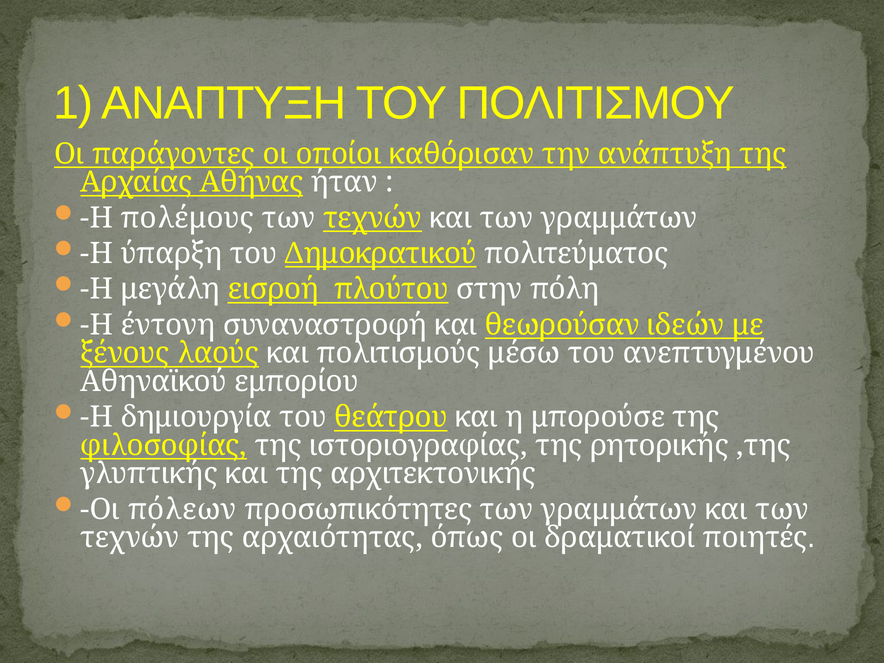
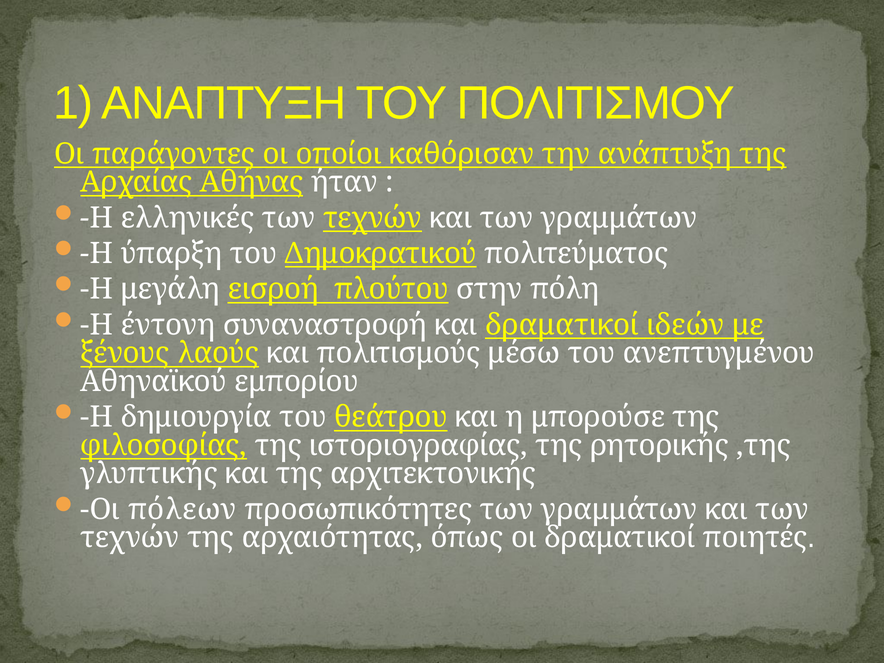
πολέμους: πολέμους -> ελληνικές
και θεωρούσαν: θεωρούσαν -> δραματικοί
